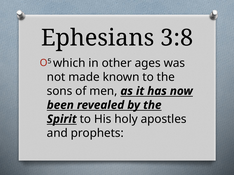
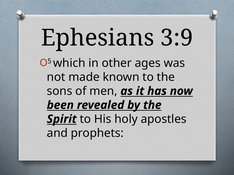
3:8: 3:8 -> 3:9
